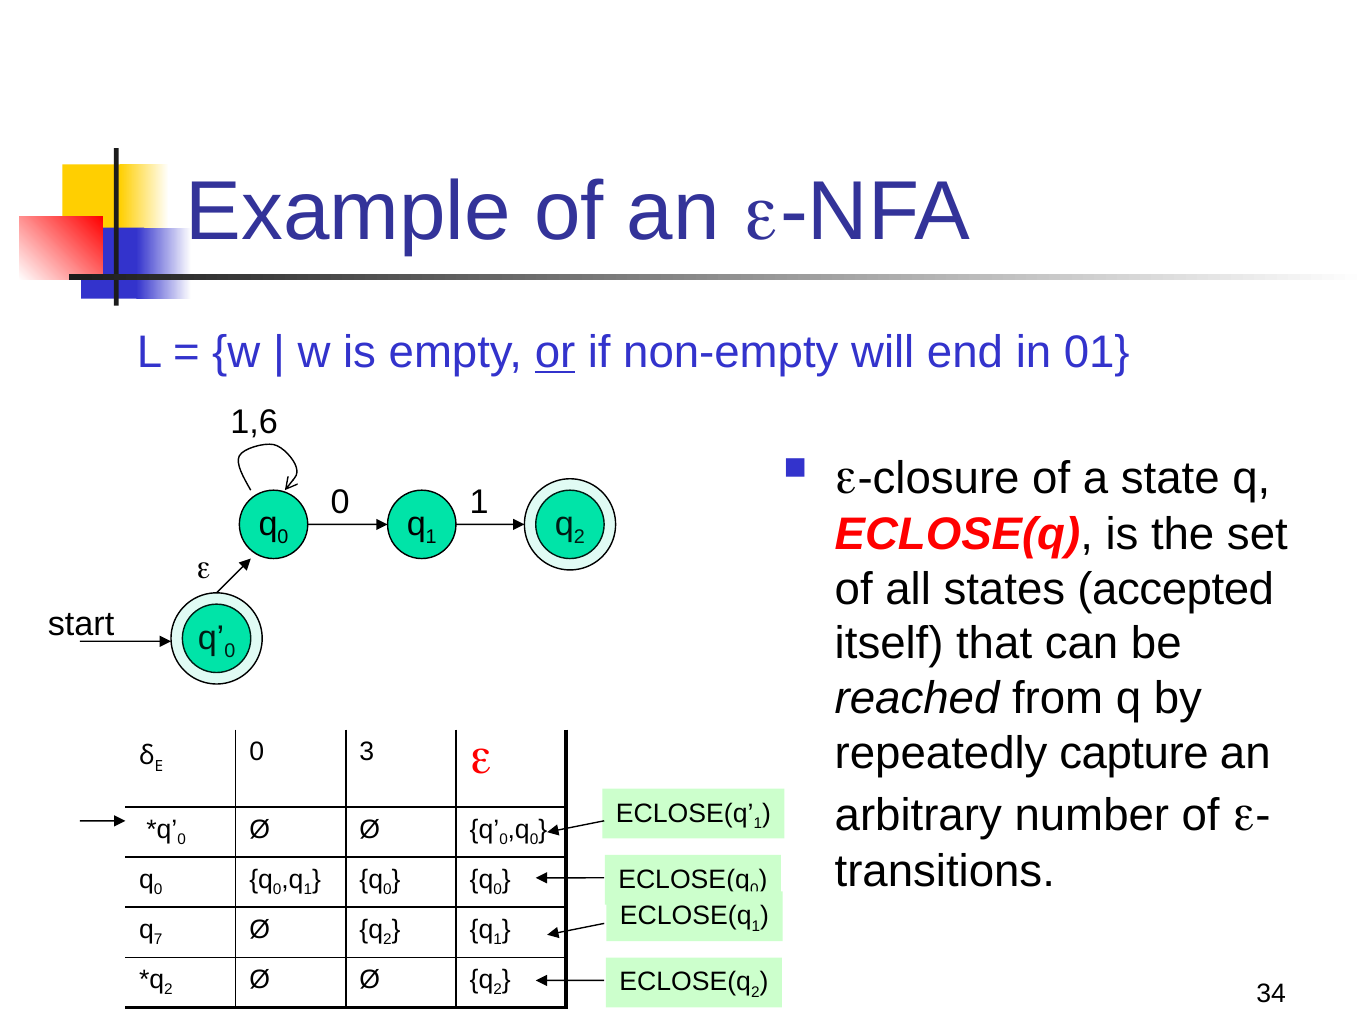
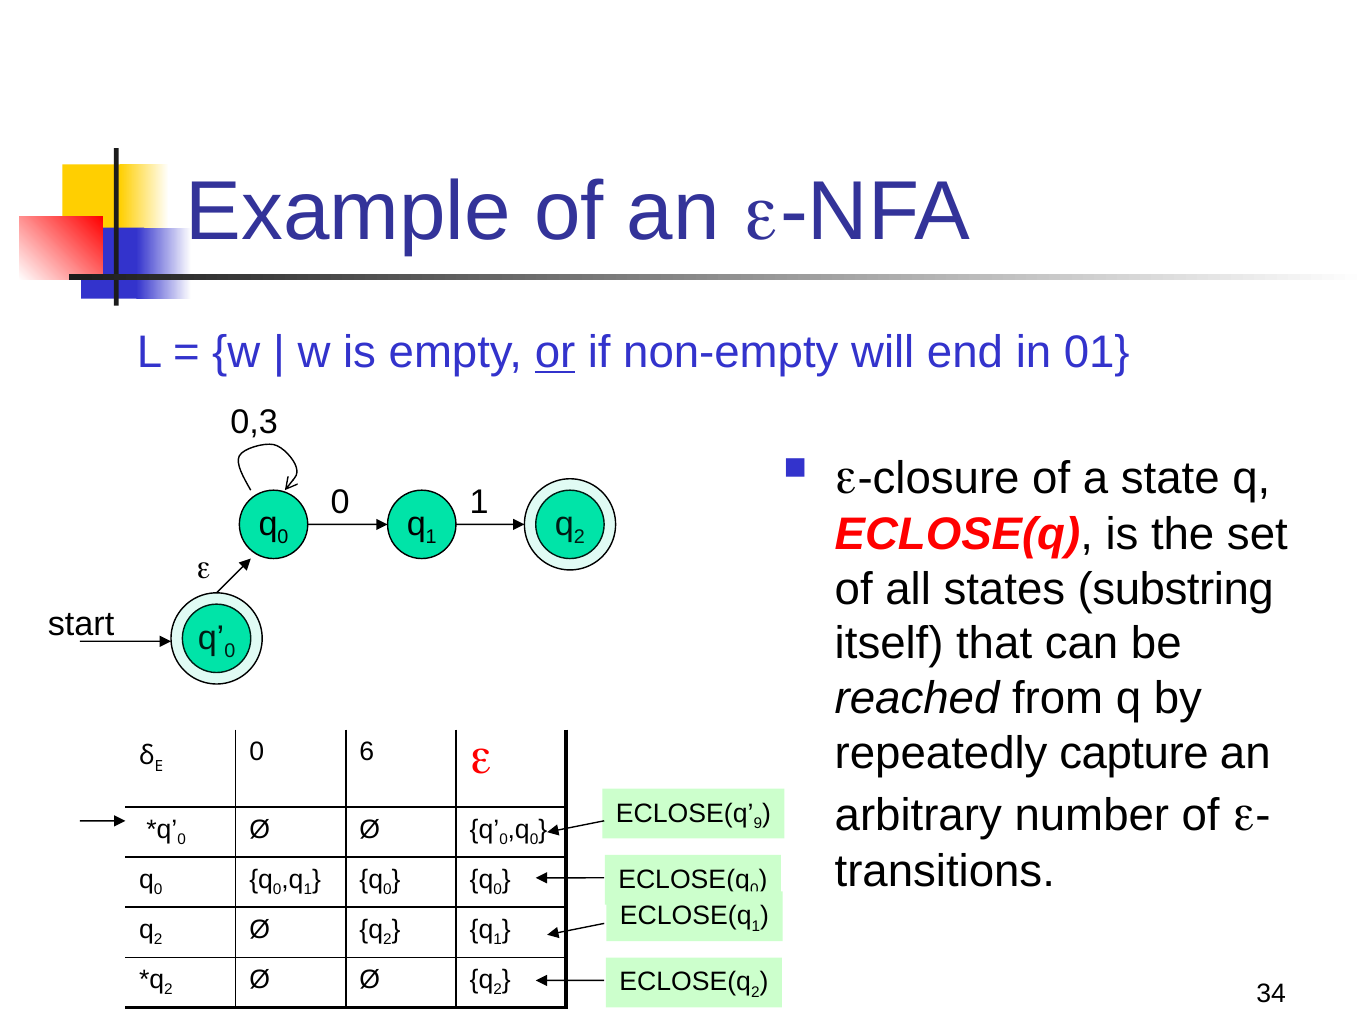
1,6: 1,6 -> 0,3
accepted: accepted -> substring
3: 3 -> 6
1 at (758, 824): 1 -> 9
7 at (158, 940): 7 -> 2
